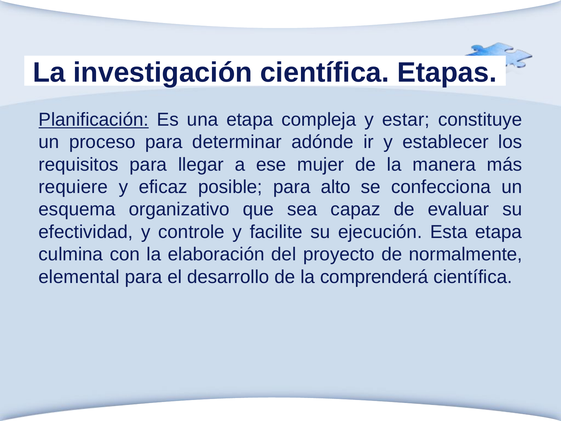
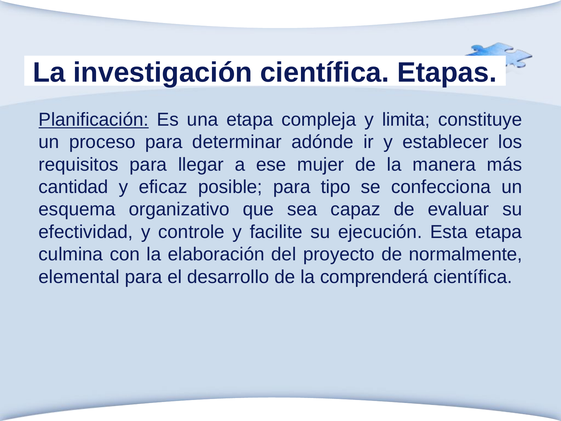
estar: estar -> limita
requiere: requiere -> cantidad
alto: alto -> tipo
